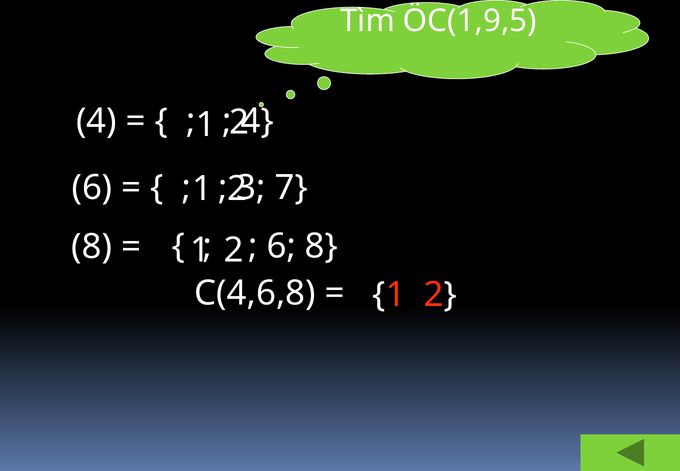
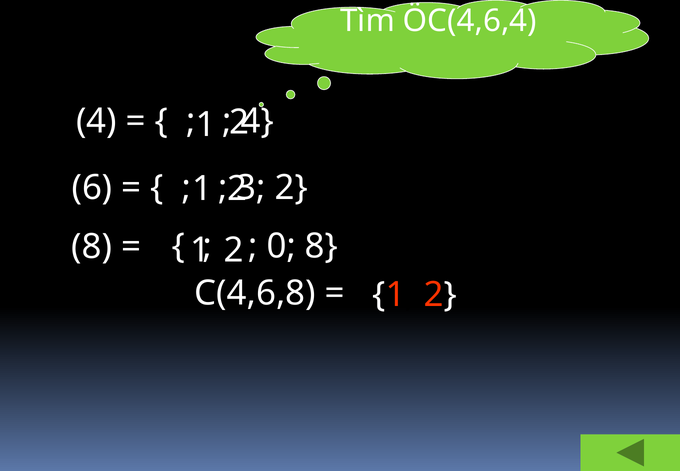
ÖC(1,9,5: ÖC(1,9,5 -> ÖC(4,6,4
7 at (291, 188): 7 -> 2
6 at (281, 246): 6 -> 0
